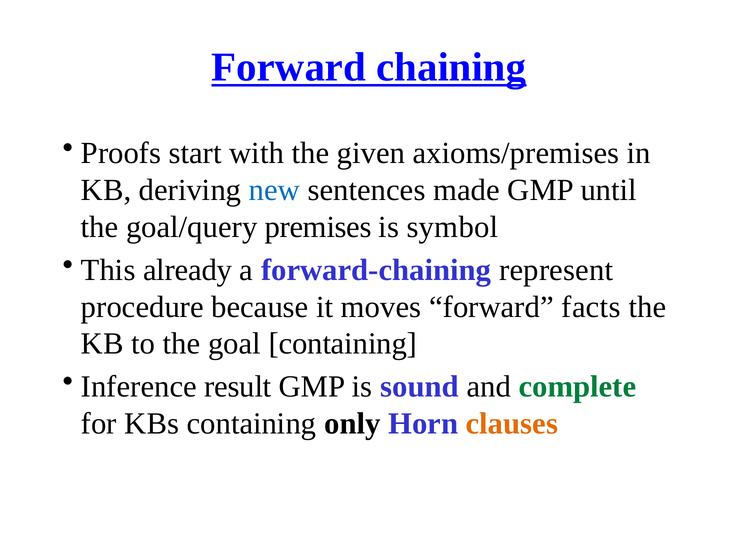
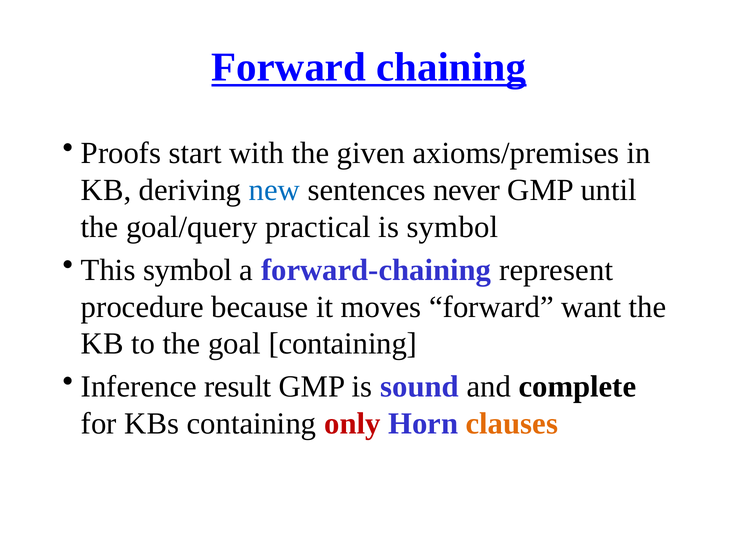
made: made -> never
premises: premises -> practical
This already: already -> symbol
facts: facts -> want
complete colour: green -> black
only colour: black -> red
